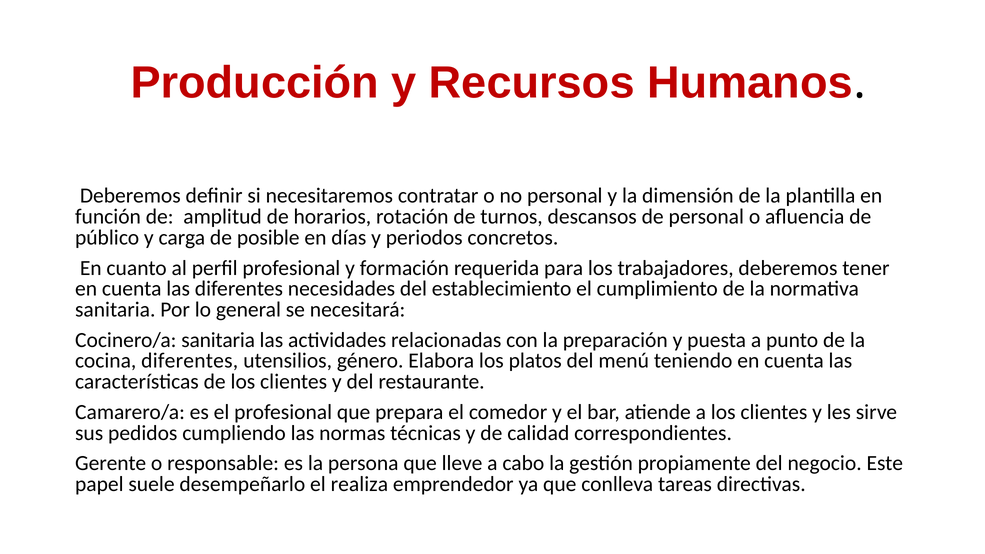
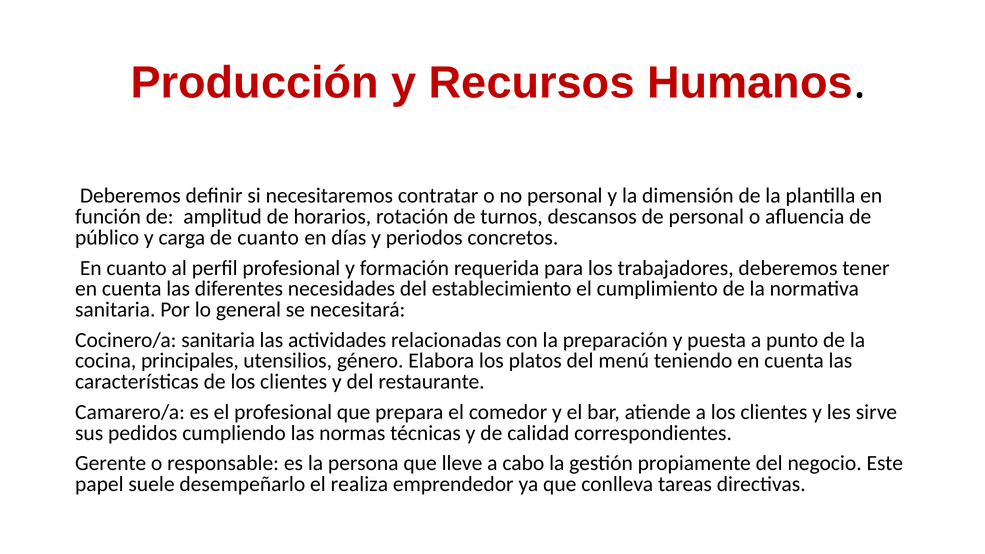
de posible: posible -> cuanto
cocina diferentes: diferentes -> principales
